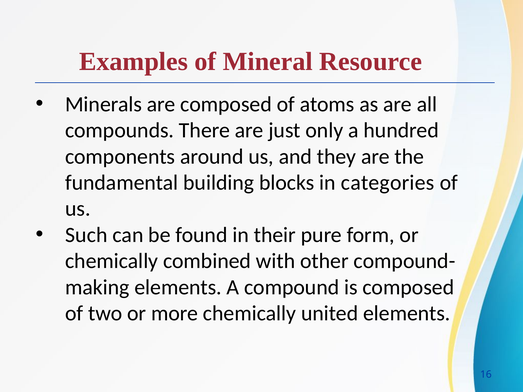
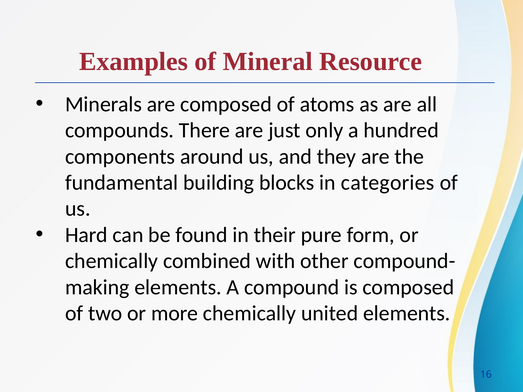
Such: Such -> Hard
